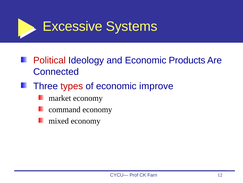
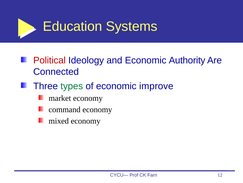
Excessive: Excessive -> Education
Products: Products -> Authority
types colour: red -> green
